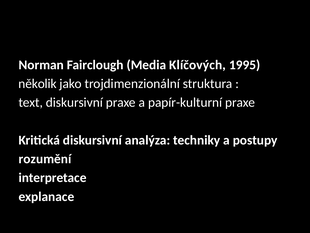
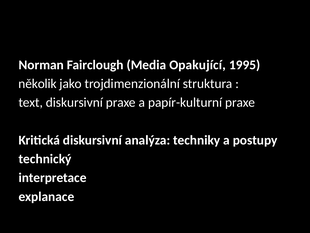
Klíčových: Klíčových -> Opakující
rozumění: rozumění -> technický
